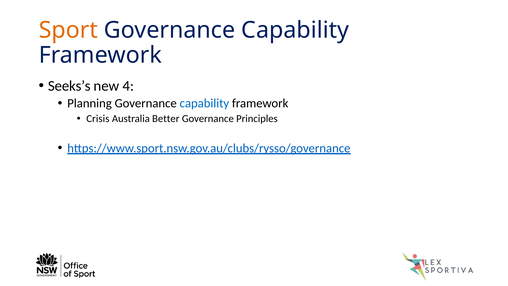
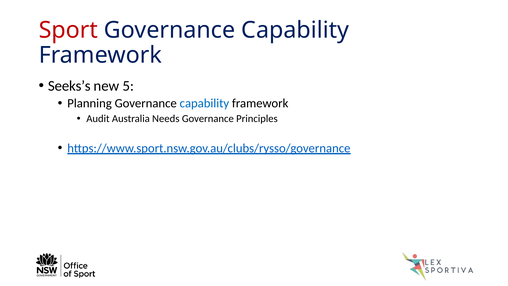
Sport colour: orange -> red
4: 4 -> 5
Crisis: Crisis -> Audit
Better: Better -> Needs
